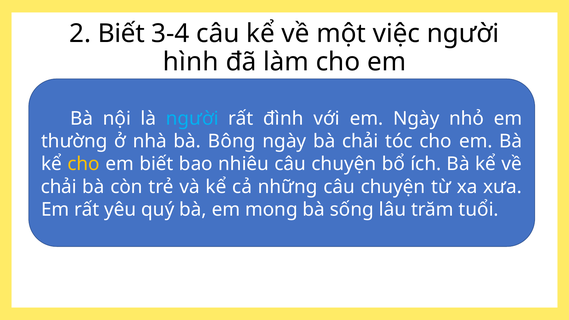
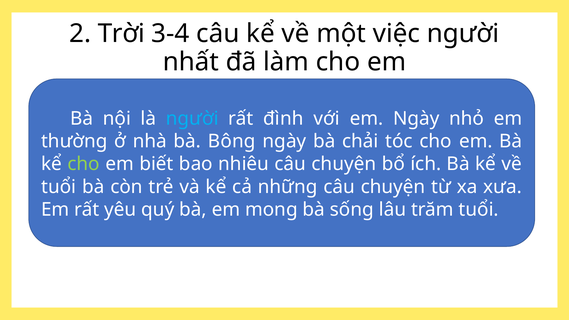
2 Biết: Biết -> Trời
hình: hình -> nhất
cho at (84, 164) colour: yellow -> light green
chải at (59, 187): chải -> tuổi
